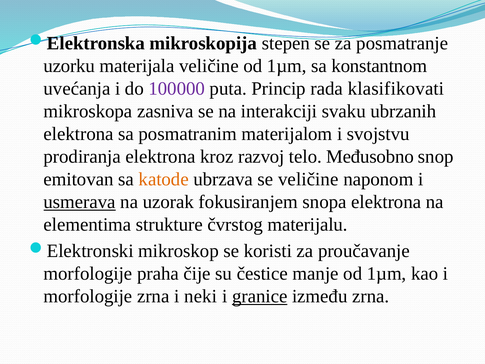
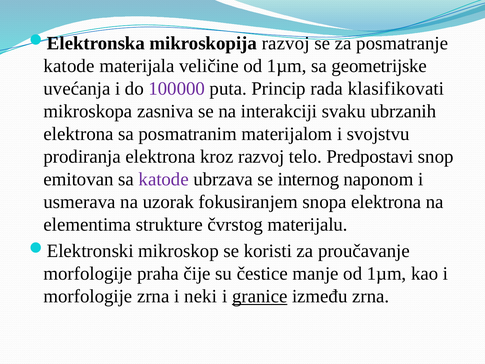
mikroskopija stepen: stepen -> razvoj
uzorku at (69, 66): uzorku -> katode
konstantnom: konstantnom -> geometrijske
Međusobno: Međusobno -> Predpostavi
katode at (164, 179) colour: orange -> purple
se veličine: veličine -> internog
usmerava underline: present -> none
